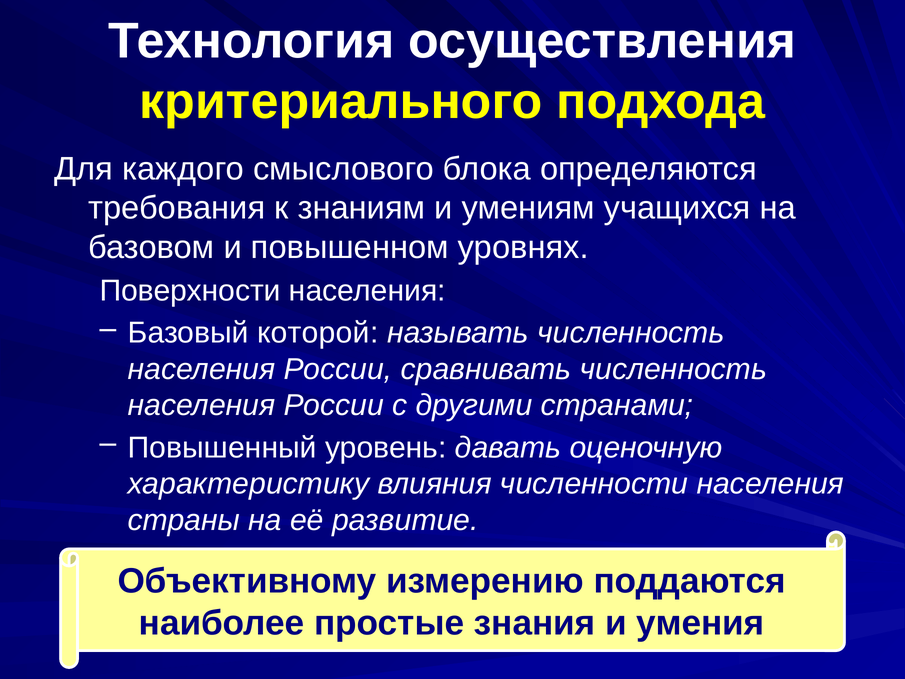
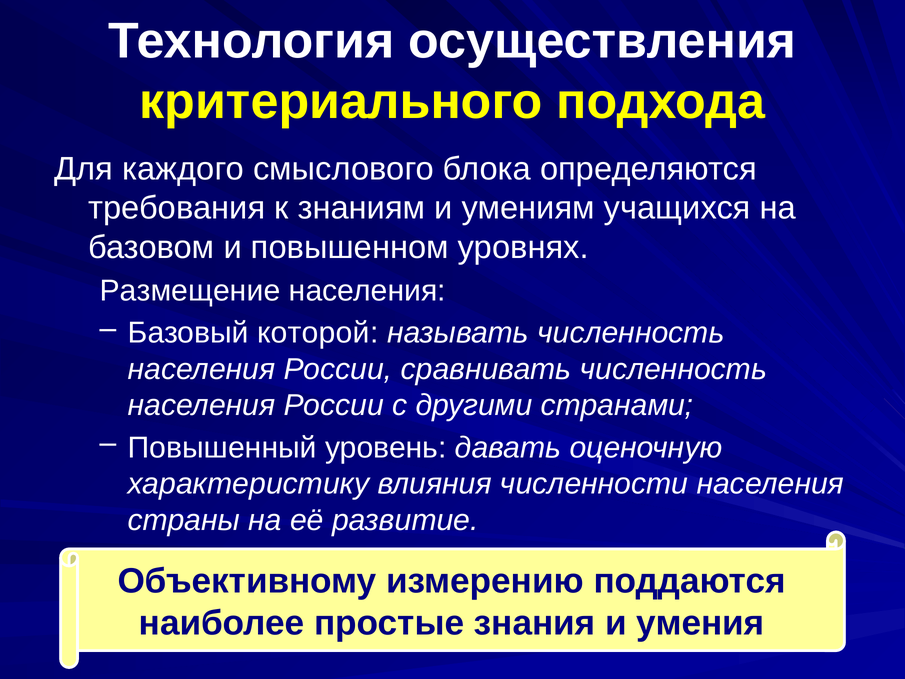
Поверхности: Поверхности -> Размещение
